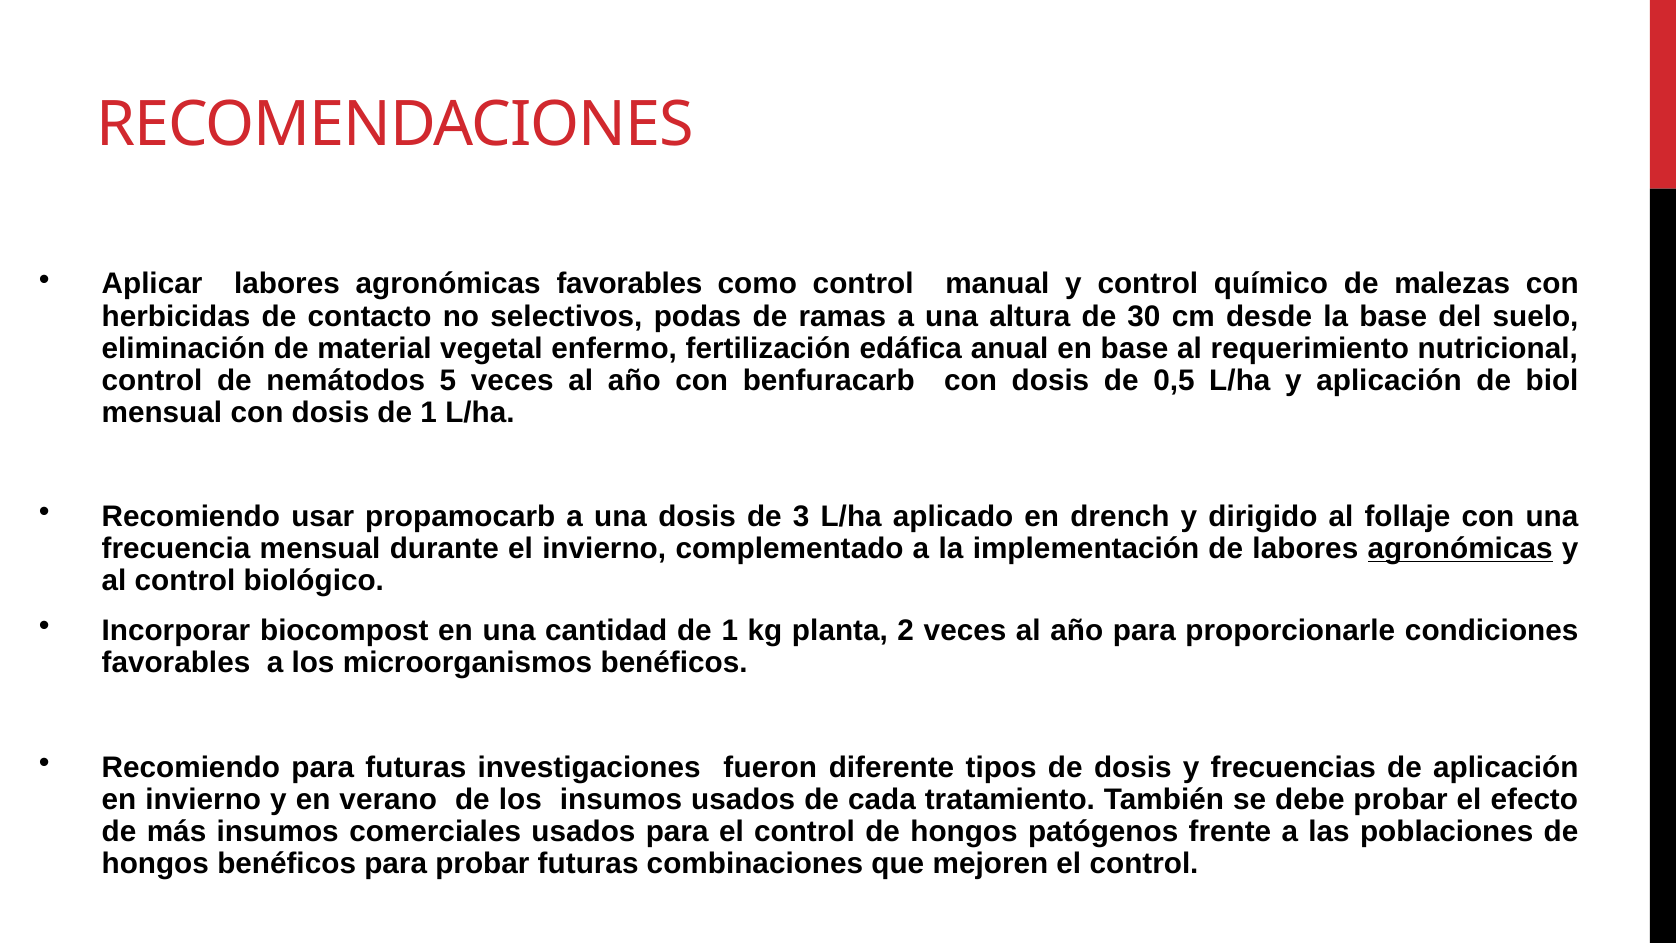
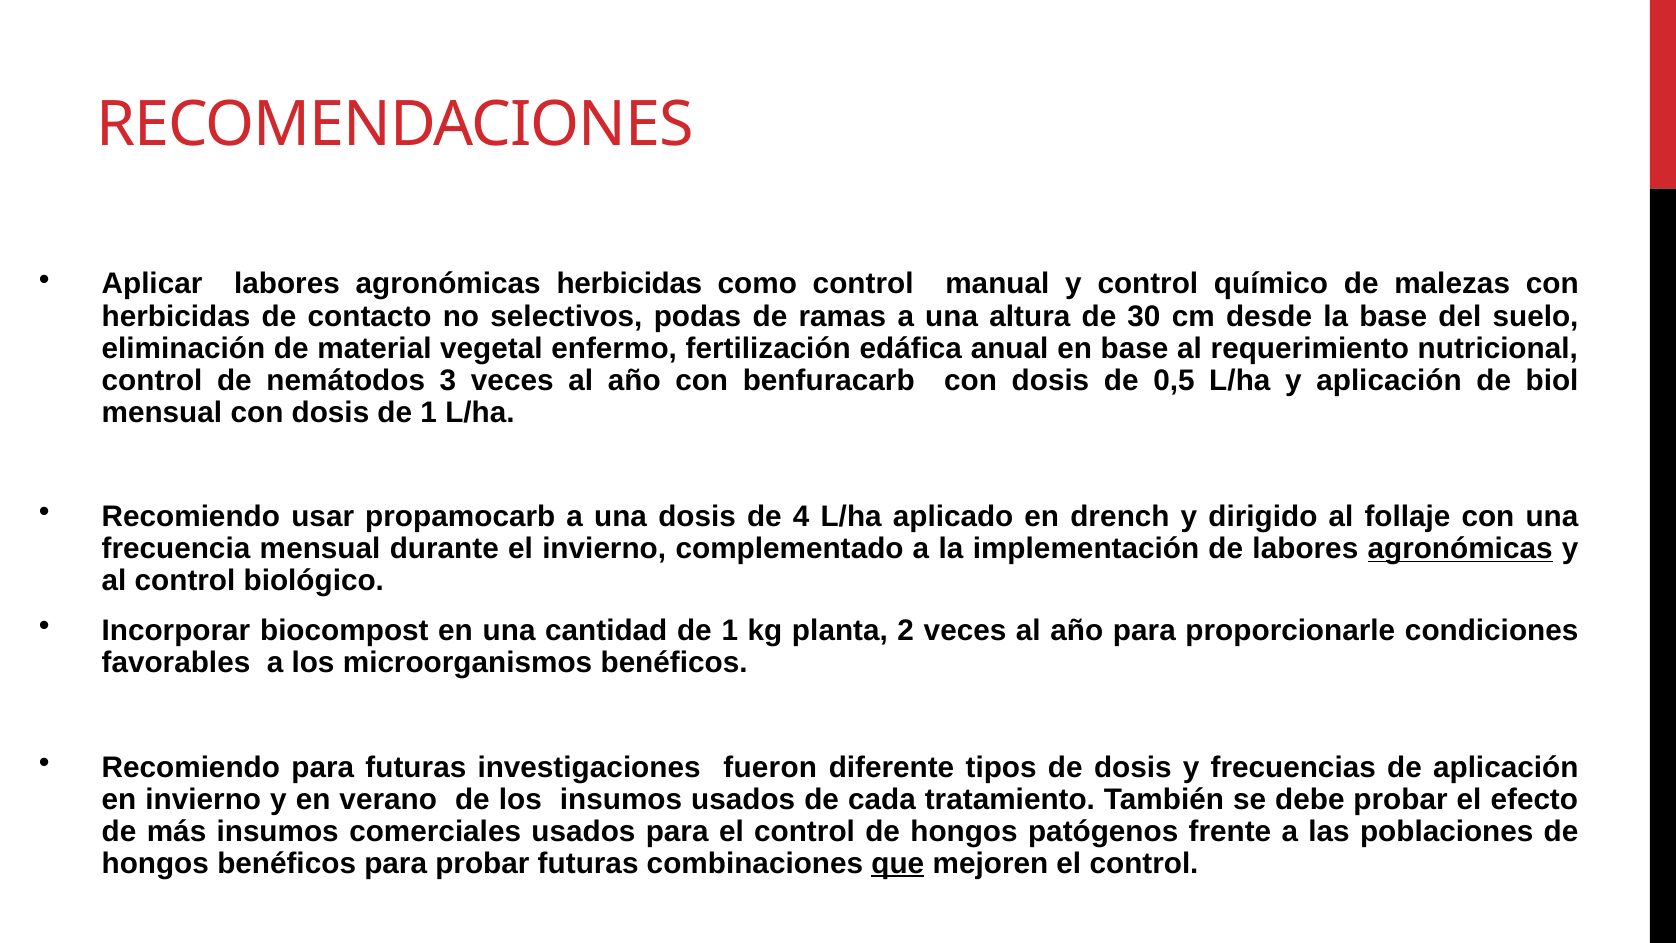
agronómicas favorables: favorables -> herbicidas
5: 5 -> 3
3: 3 -> 4
que underline: none -> present
